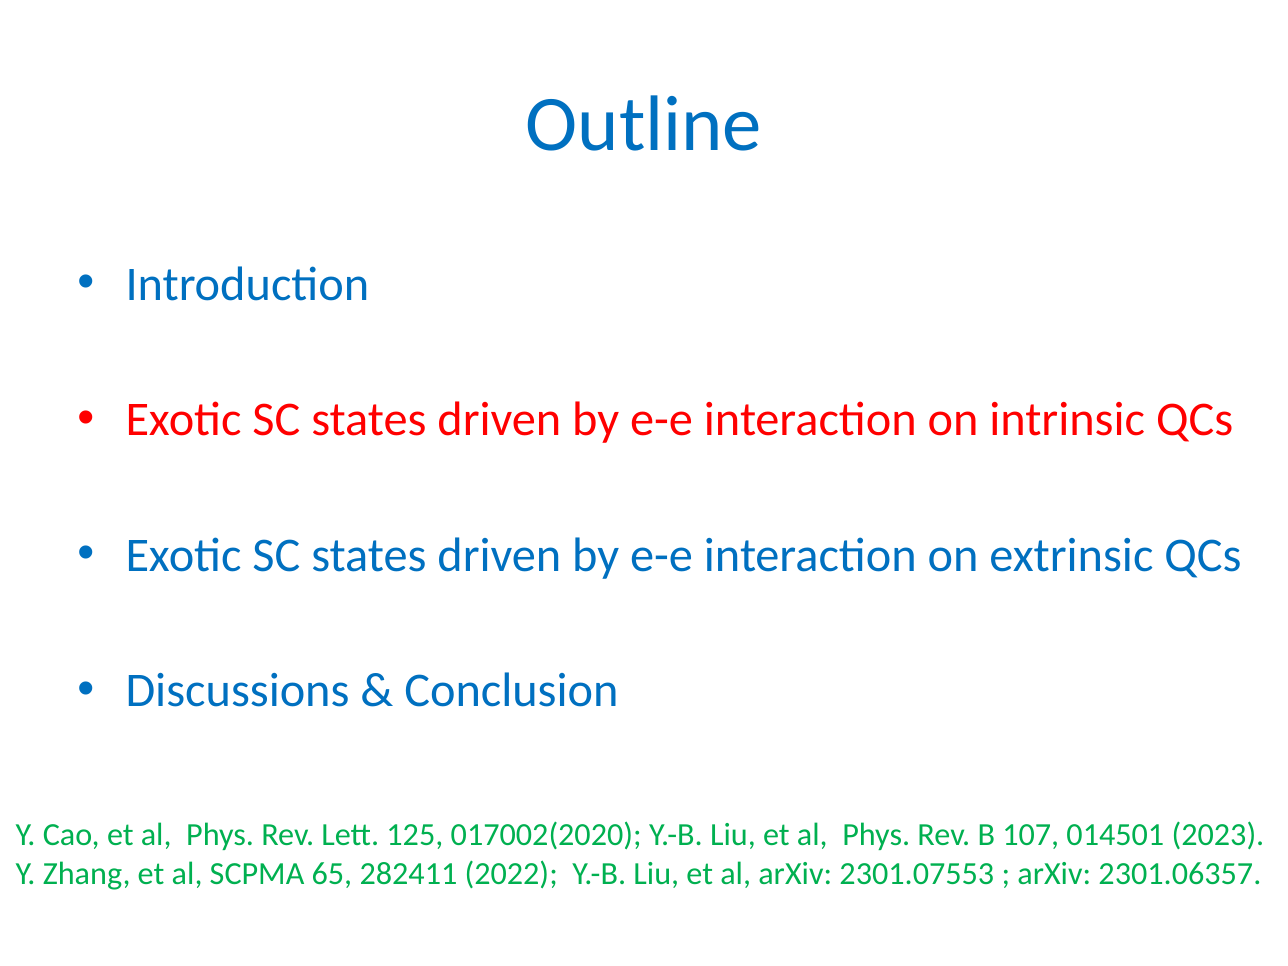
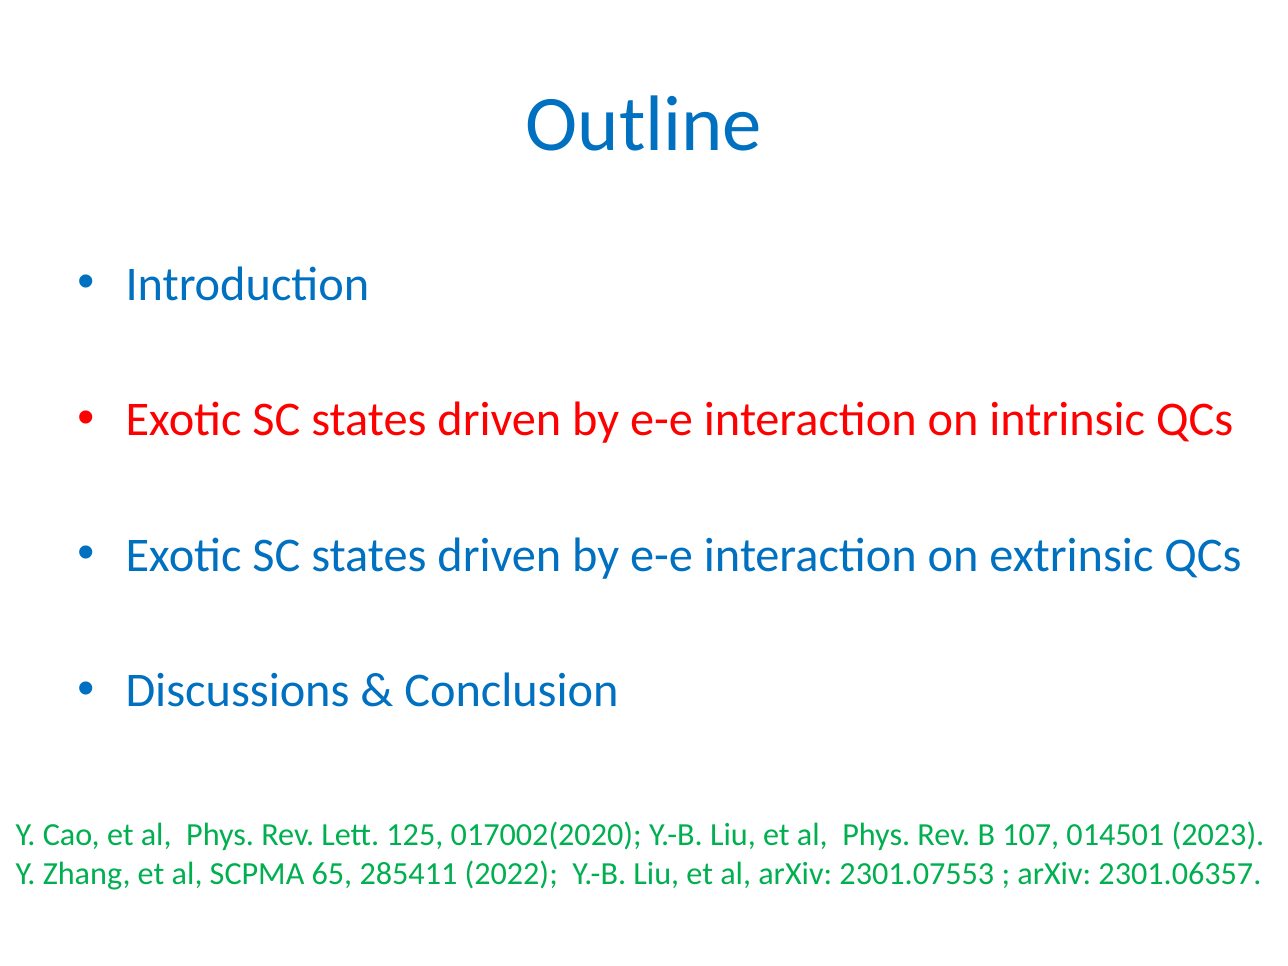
282411: 282411 -> 285411
